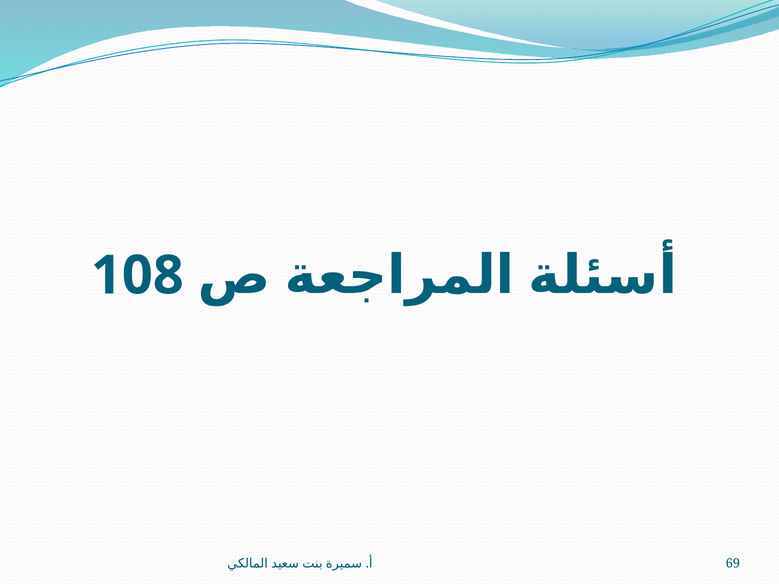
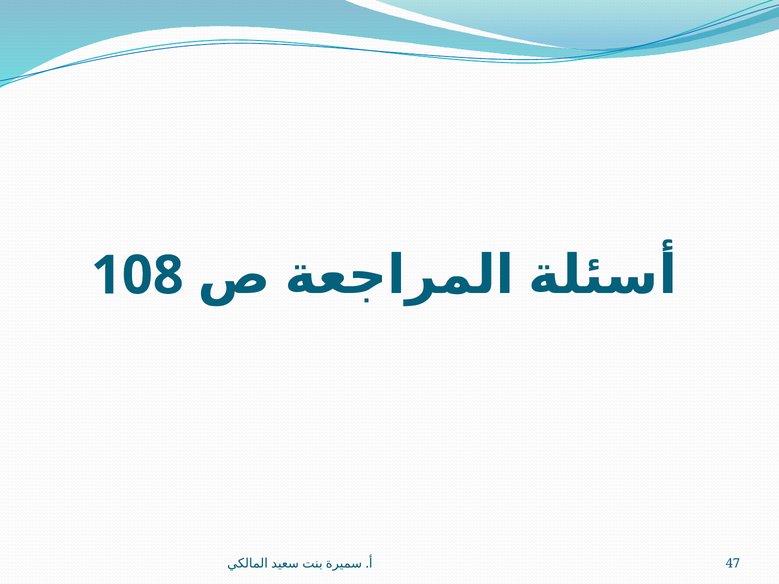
69: 69 -> 47
